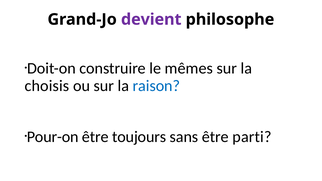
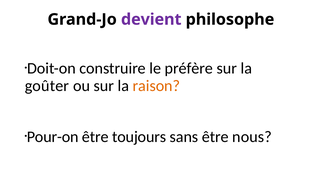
mêmes: mêmes -> préfère
choisis: choisis -> goûter
raison colour: blue -> orange
parti: parti -> nous
